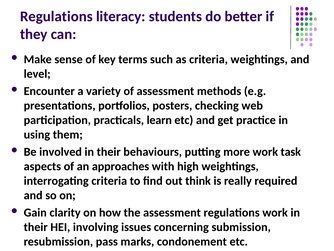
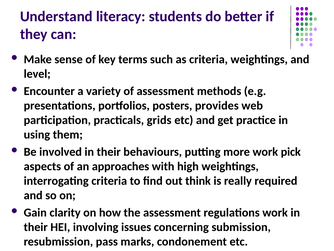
Regulations at (56, 16): Regulations -> Understand
checking: checking -> provides
learn: learn -> grids
task: task -> pick
